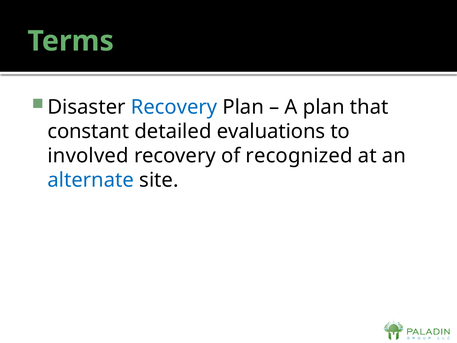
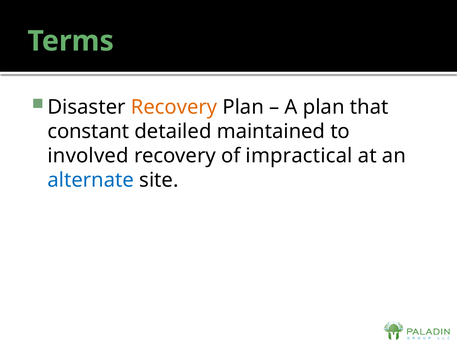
Recovery at (174, 107) colour: blue -> orange
evaluations: evaluations -> maintained
recognized: recognized -> impractical
